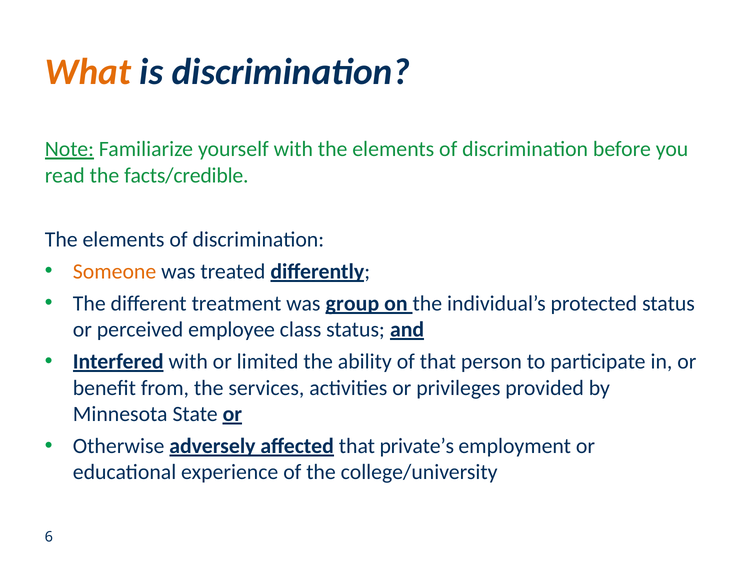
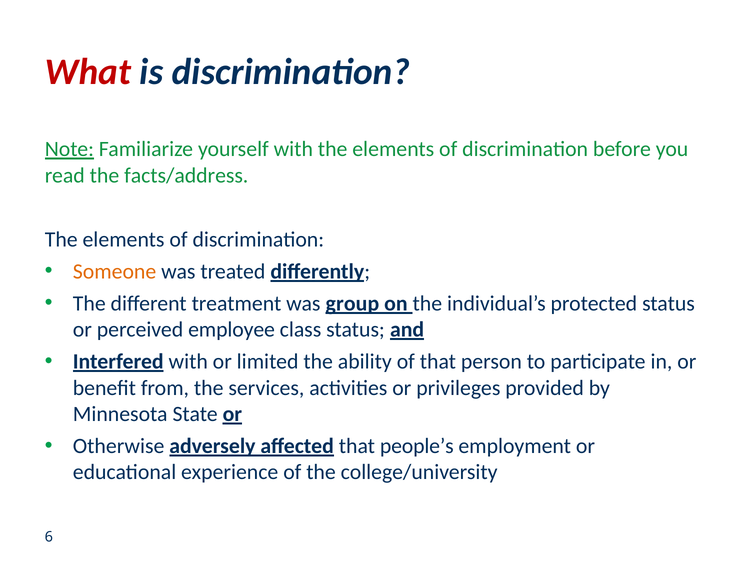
What colour: orange -> red
facts/credible: facts/credible -> facts/address
private’s: private’s -> people’s
